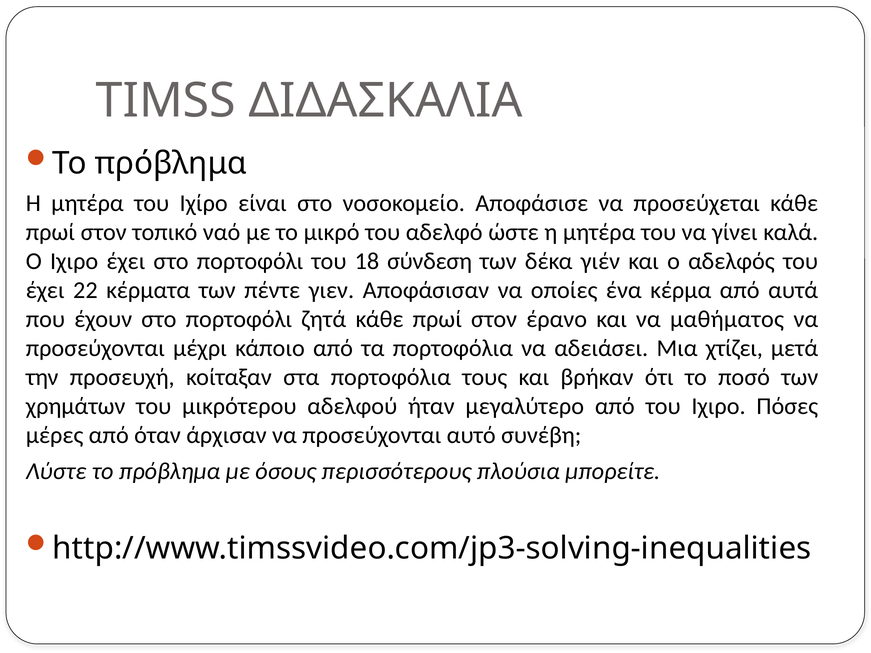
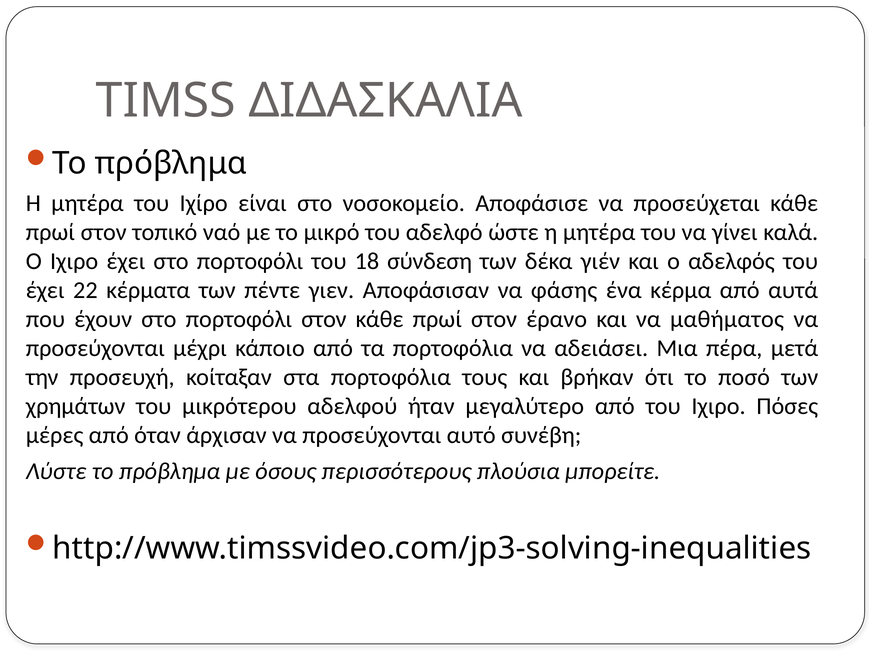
οποίες: οποίες -> φάσης
πορτοφόλι ζητά: ζητά -> στον
χτίζει: χτίζει -> πέρα
